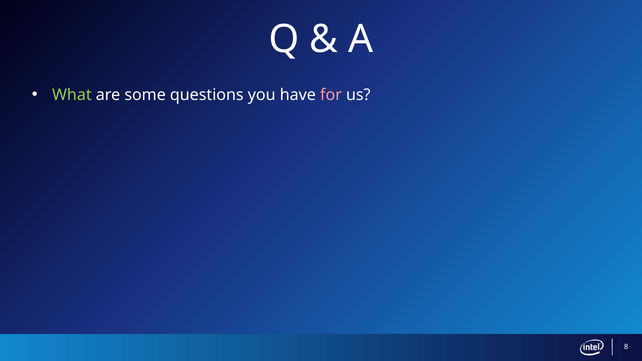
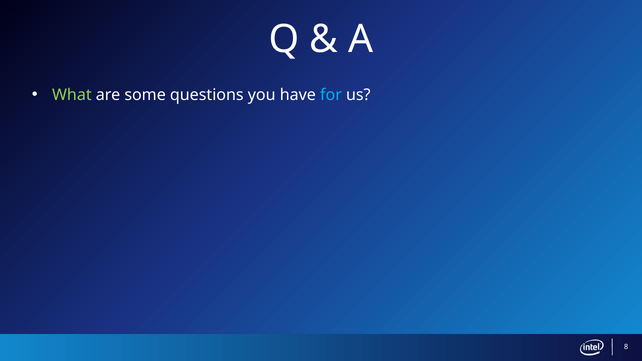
for colour: pink -> light blue
